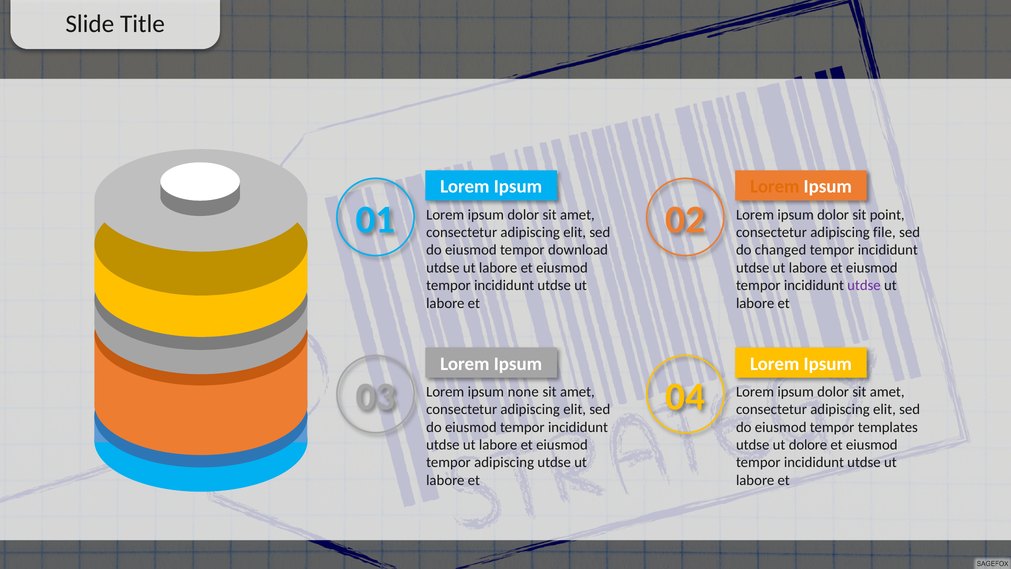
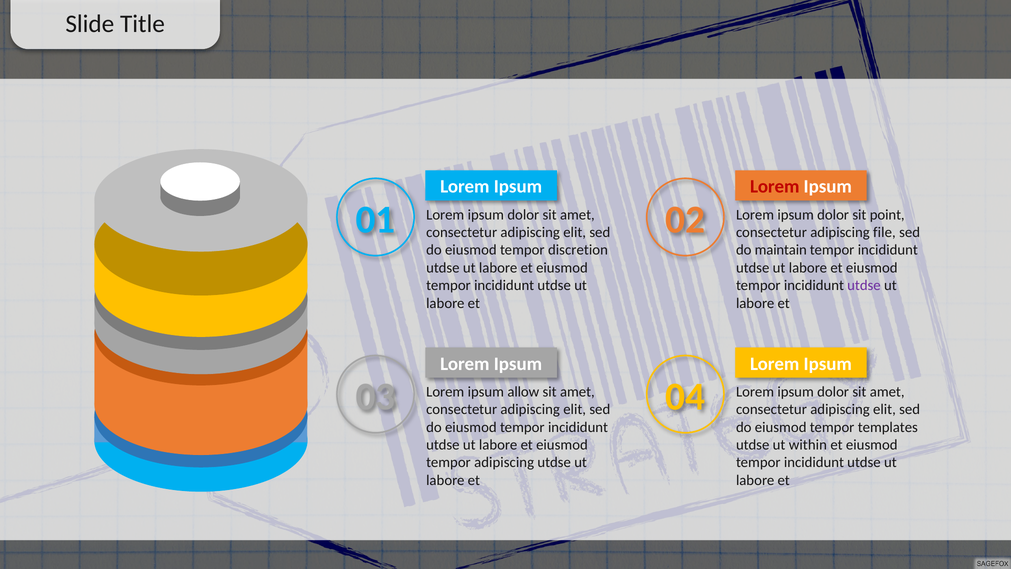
Lorem at (775, 187) colour: orange -> red
download: download -> discretion
changed: changed -> maintain
none: none -> allow
dolore: dolore -> within
